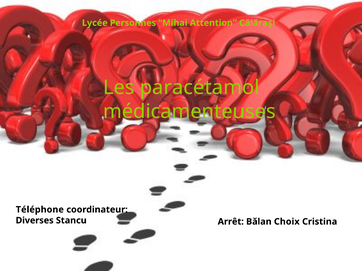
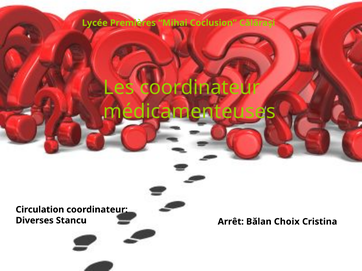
Personnes: Personnes -> Premières
Attention: Attention -> Coclusion
Les paracétamol: paracétamol -> coordinateur
Téléphone: Téléphone -> Circulation
